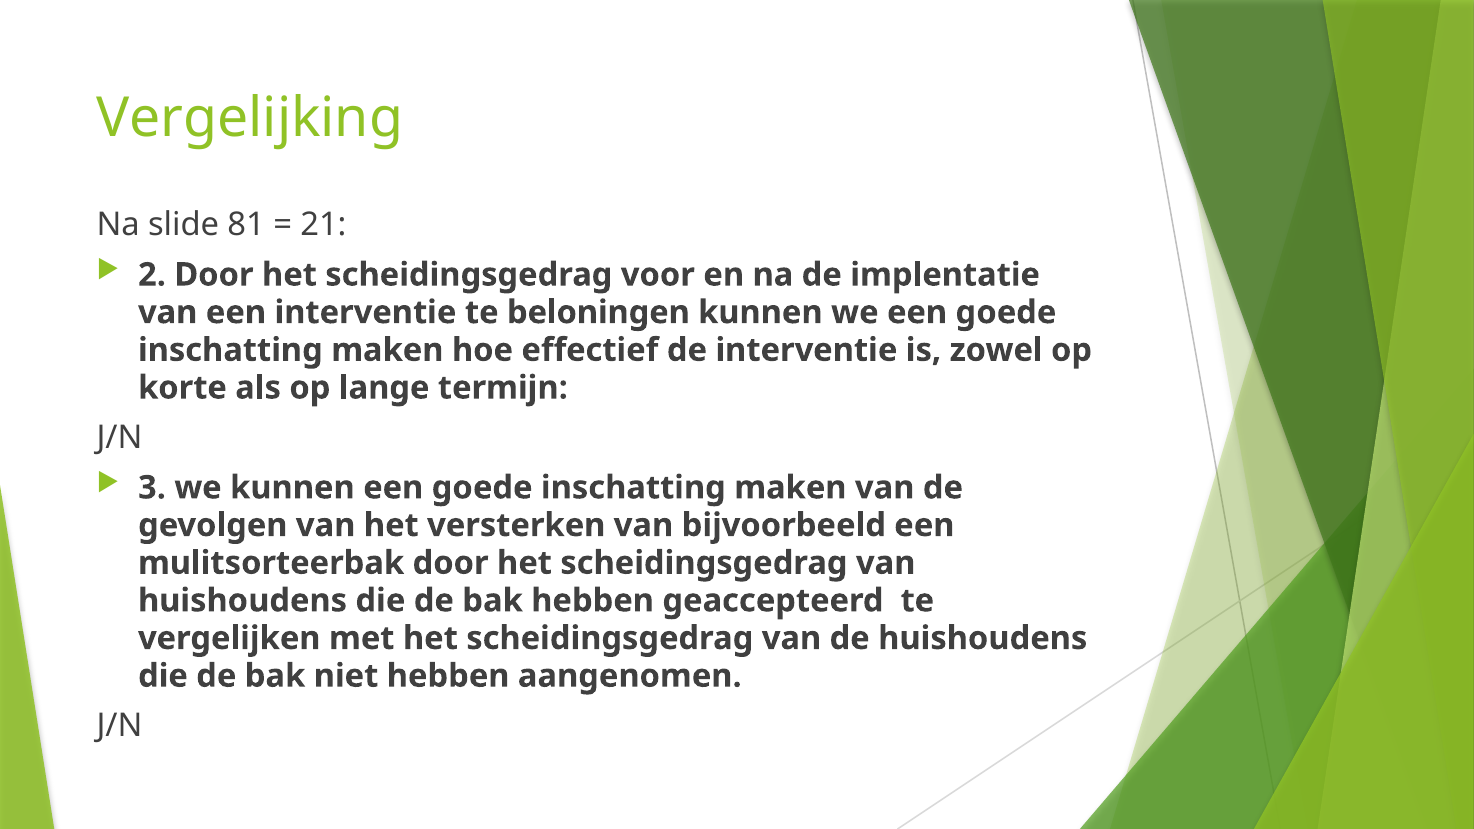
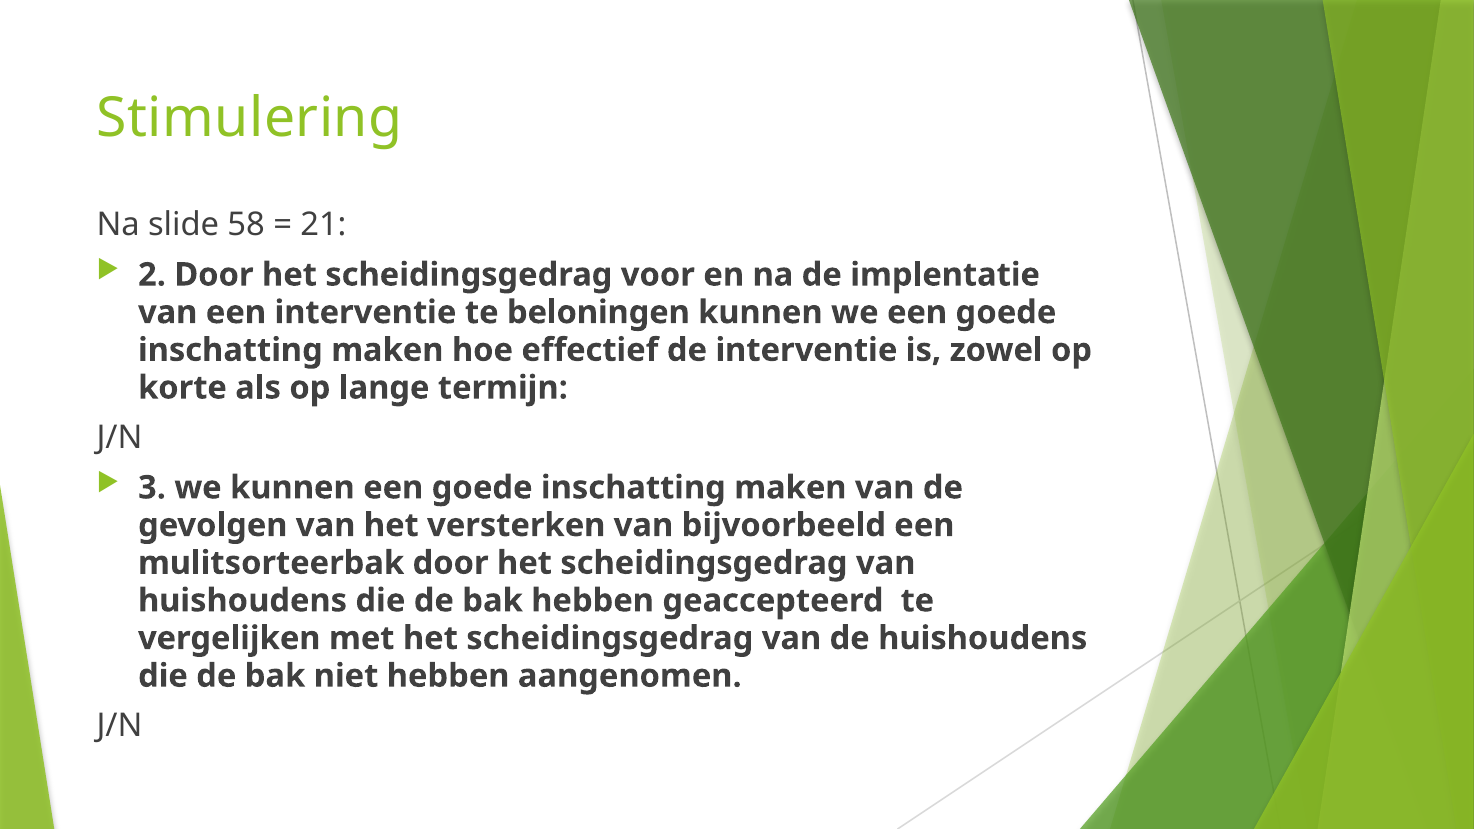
Vergelijking: Vergelijking -> Stimulering
81: 81 -> 58
